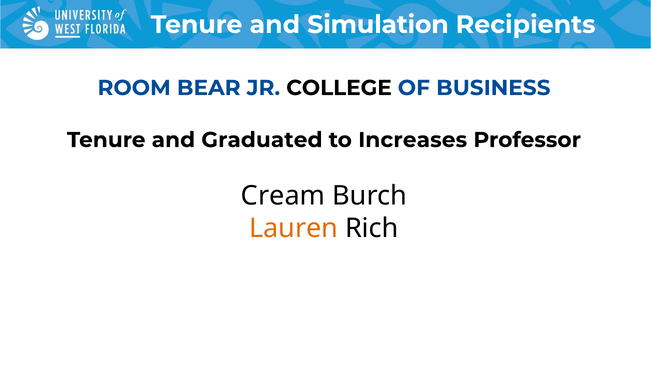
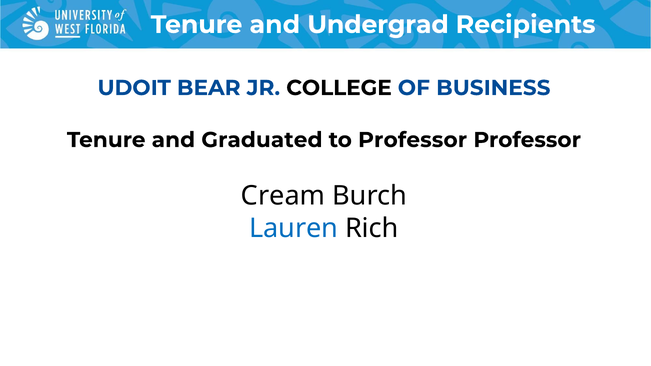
Simulation: Simulation -> Undergrad
ROOM: ROOM -> UDOIT
to Increases: Increases -> Professor
Lauren colour: orange -> blue
